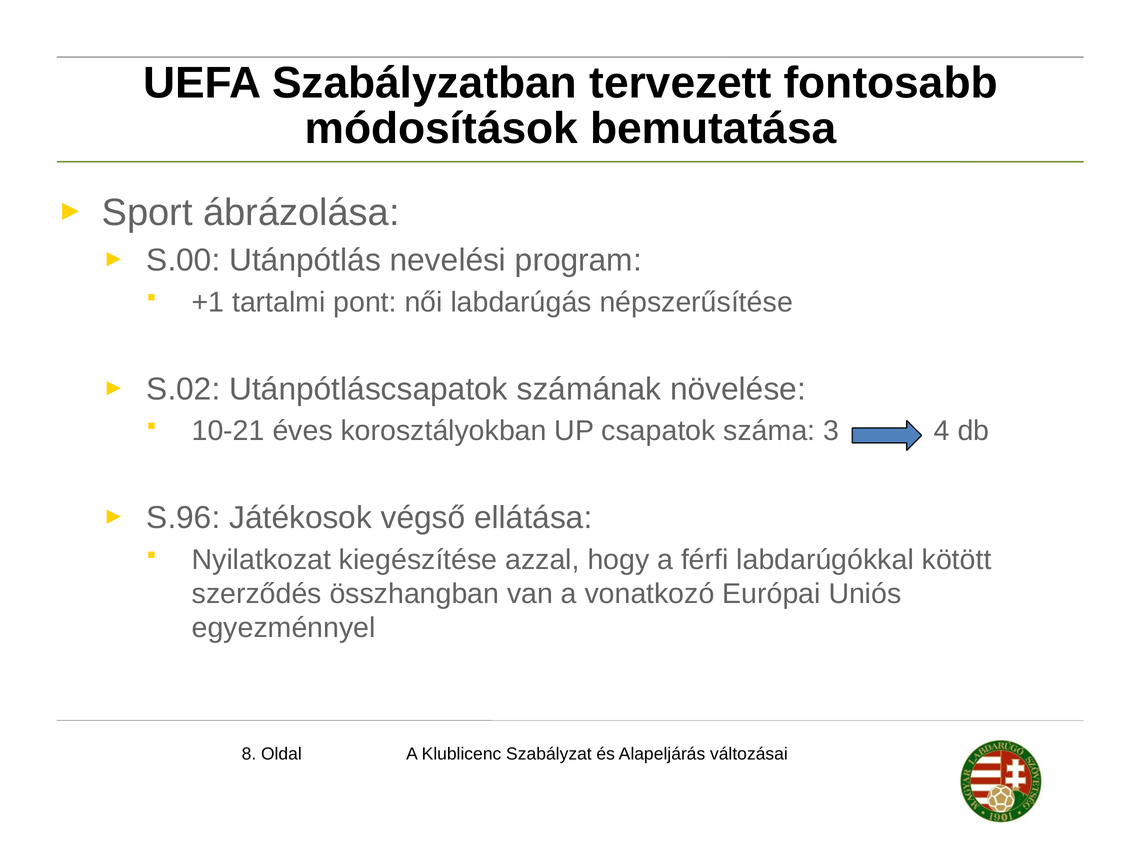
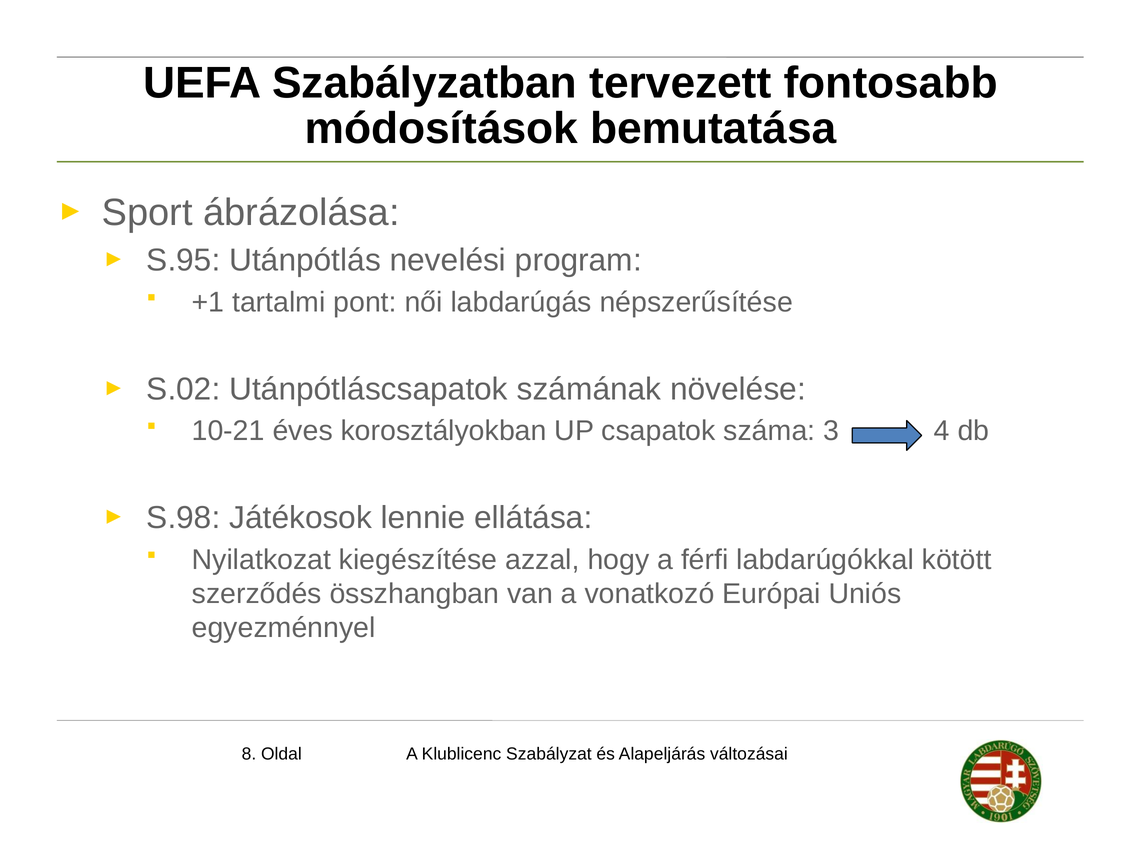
S.00: S.00 -> S.95
S.96: S.96 -> S.98
végső: végső -> lennie
